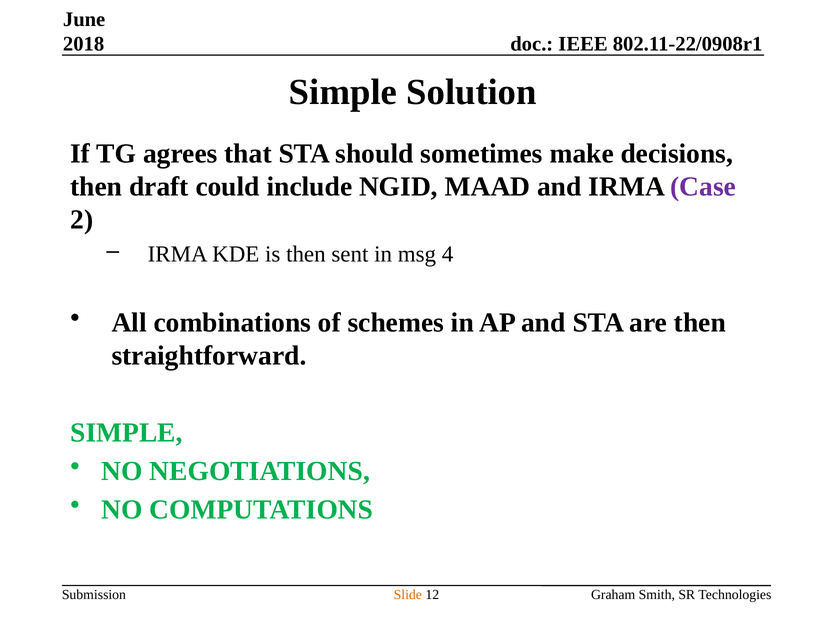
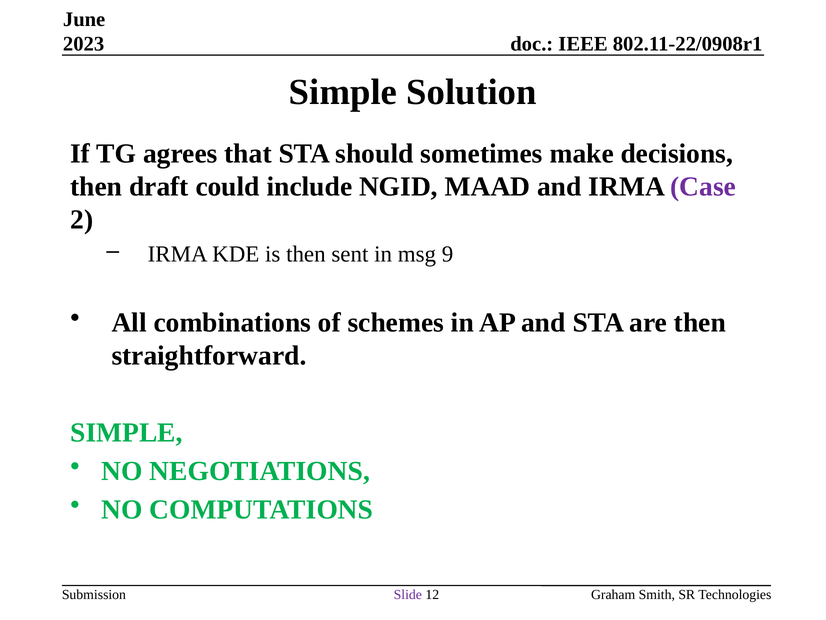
2018: 2018 -> 2023
4: 4 -> 9
Slide colour: orange -> purple
